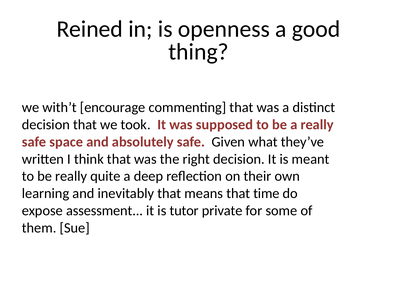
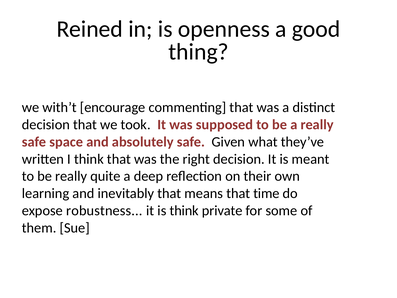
assessment: assessment -> robustness
is tutor: tutor -> think
